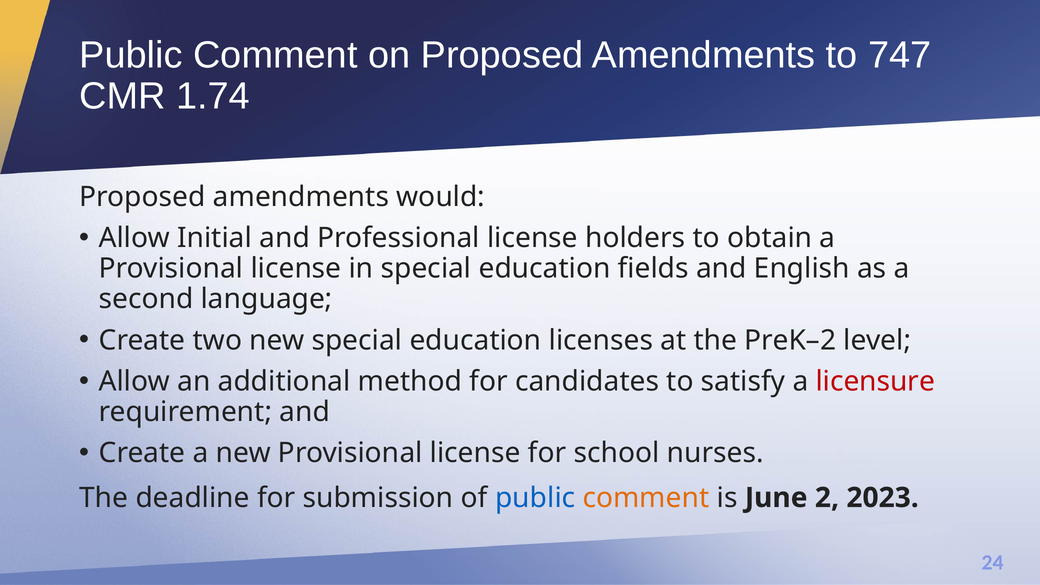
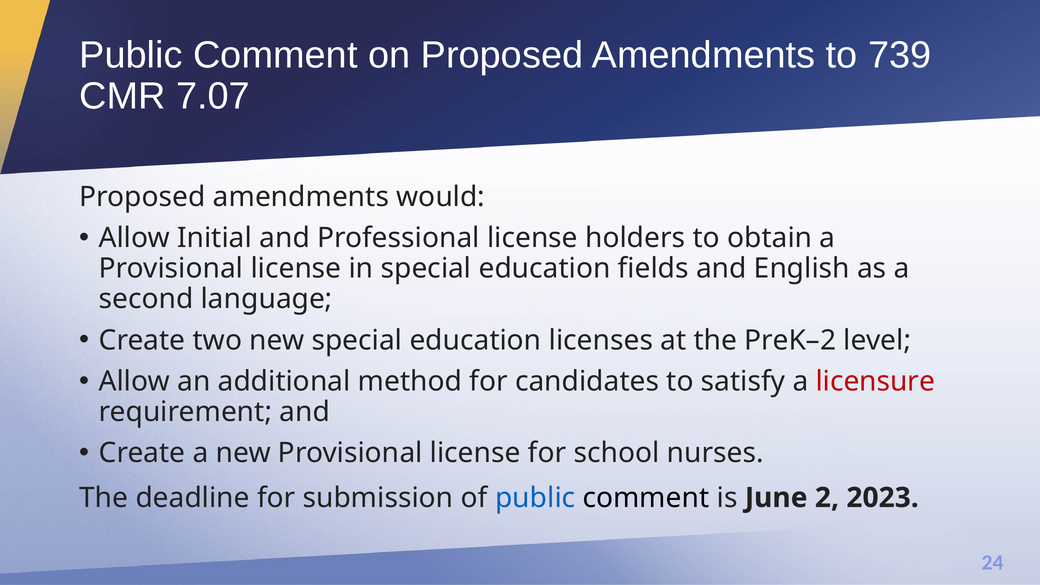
747: 747 -> 739
1.74: 1.74 -> 7.07
comment at (646, 498) colour: orange -> black
